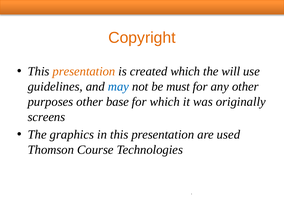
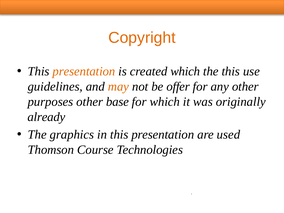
the will: will -> this
may colour: blue -> orange
must: must -> offer
screens: screens -> already
